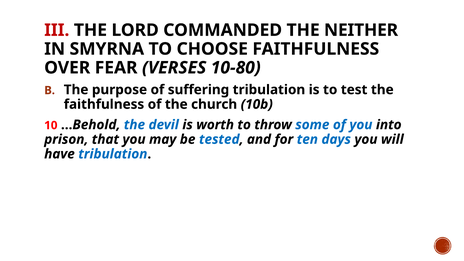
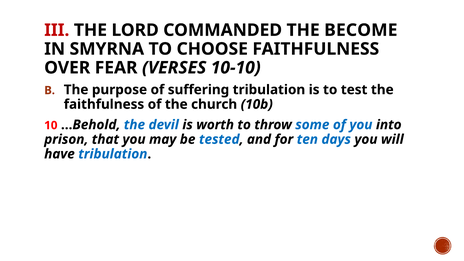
NEITHER: NEITHER -> BECOME
10-80: 10-80 -> 10-10
